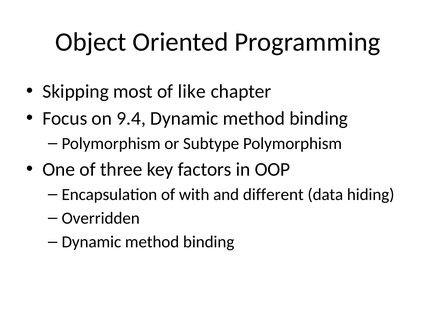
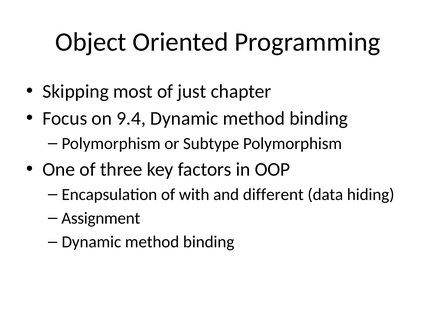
like: like -> just
Overridden: Overridden -> Assignment
